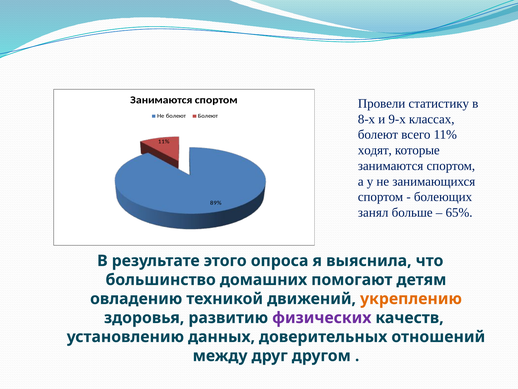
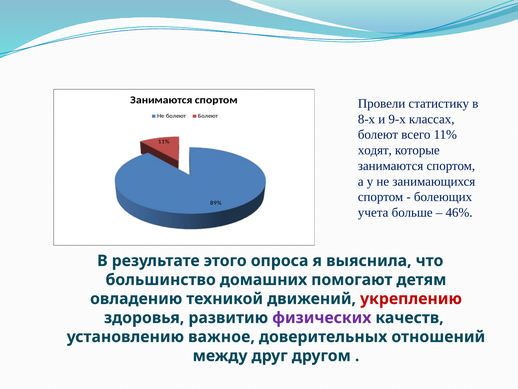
занял: занял -> учета
65%: 65% -> 46%
укреплению colour: orange -> red
данных: данных -> важное
